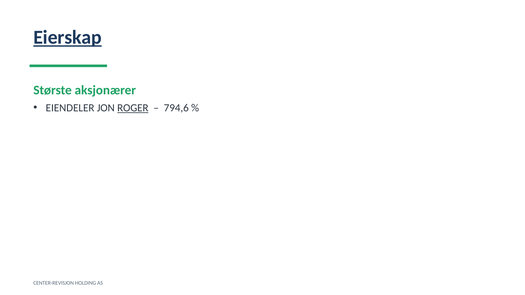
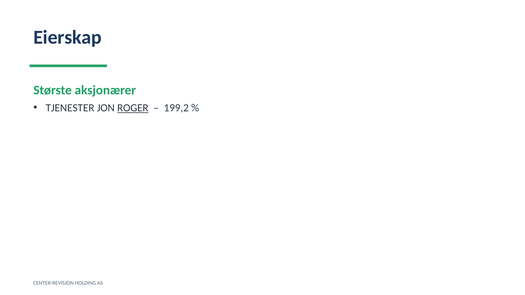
Eierskap underline: present -> none
EIENDELER: EIENDELER -> TJENESTER
794,6: 794,6 -> 199,2
